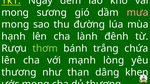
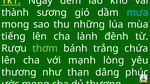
mong at (15, 13): mong -> thành
mưa colour: pink -> light blue
đường: đường -> những
hạnh: hạnh -> tiếng
khen: khen -> phúc
